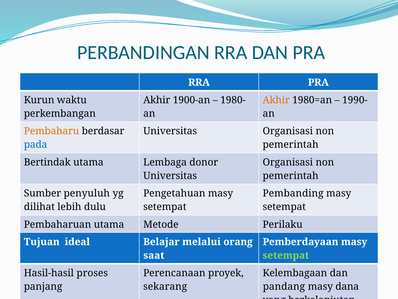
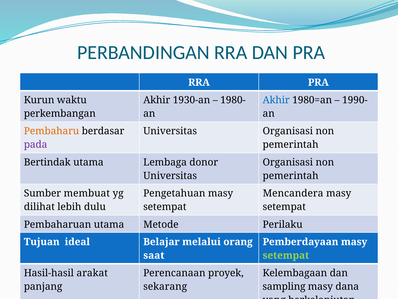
1900-an: 1900-an -> 1930-an
Akhir at (276, 100) colour: orange -> blue
pada colour: blue -> purple
penyuluh: penyuluh -> membuat
Pembanding: Pembanding -> Mencandera
proses: proses -> arakat
pandang: pandang -> sampling
